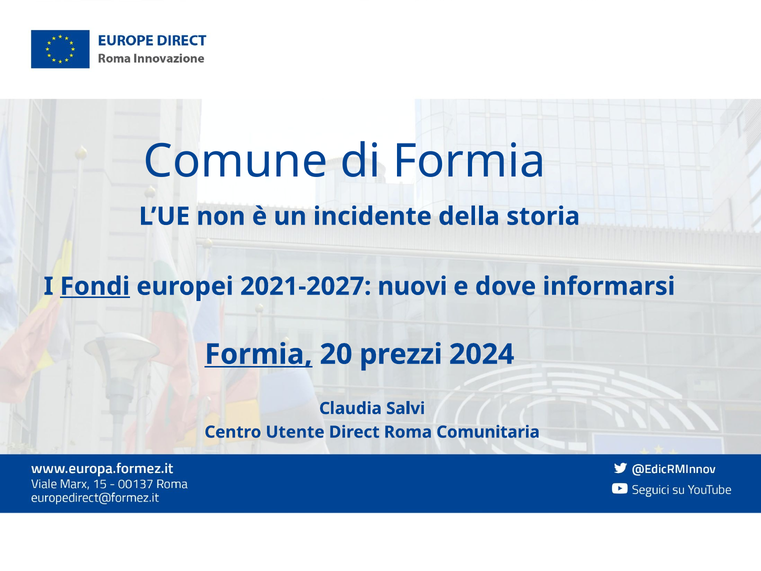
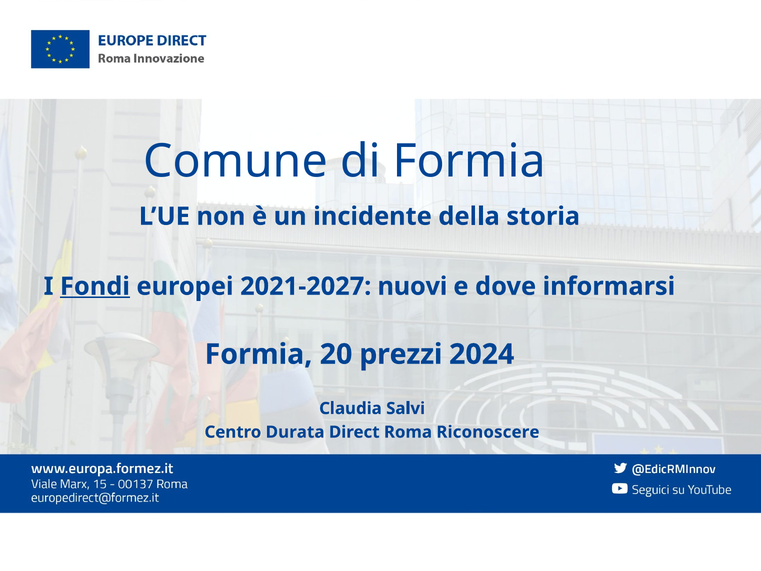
Formia at (258, 354) underline: present -> none
Utente: Utente -> Durata
Comunitaria: Comunitaria -> Riconoscere
